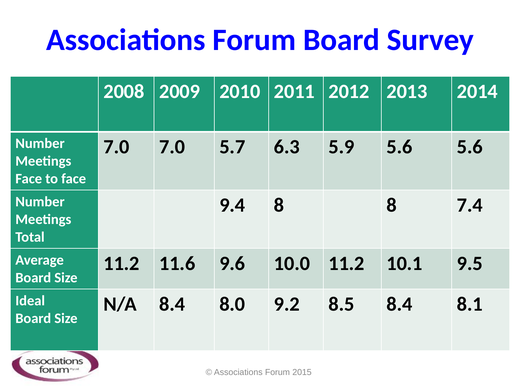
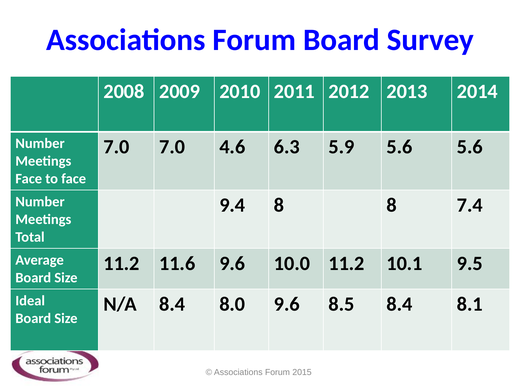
5.7: 5.7 -> 4.6
8.0 9.2: 9.2 -> 9.6
